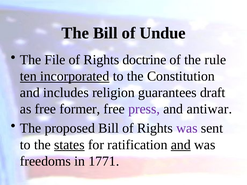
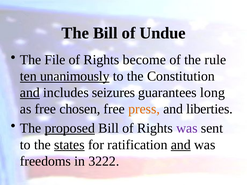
doctrine: doctrine -> become
incorporated: incorporated -> unanimously
and at (30, 93) underline: none -> present
religion: religion -> seizures
draft: draft -> long
former: former -> chosen
press colour: purple -> orange
antiwar: antiwar -> liberties
proposed underline: none -> present
1771: 1771 -> 3222
